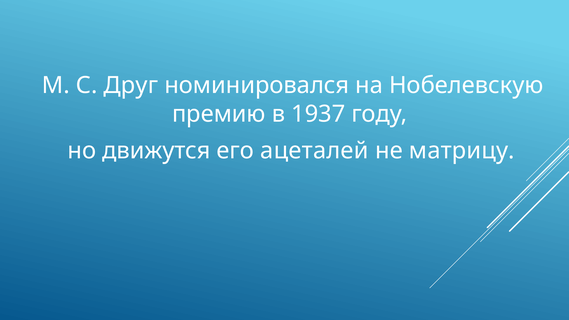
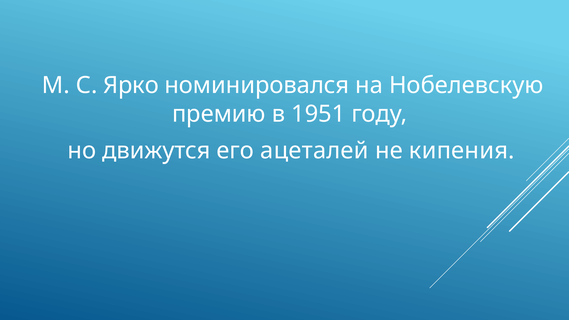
Друг: Друг -> Ярко
1937: 1937 -> 1951
матрицу: матрицу -> кипения
